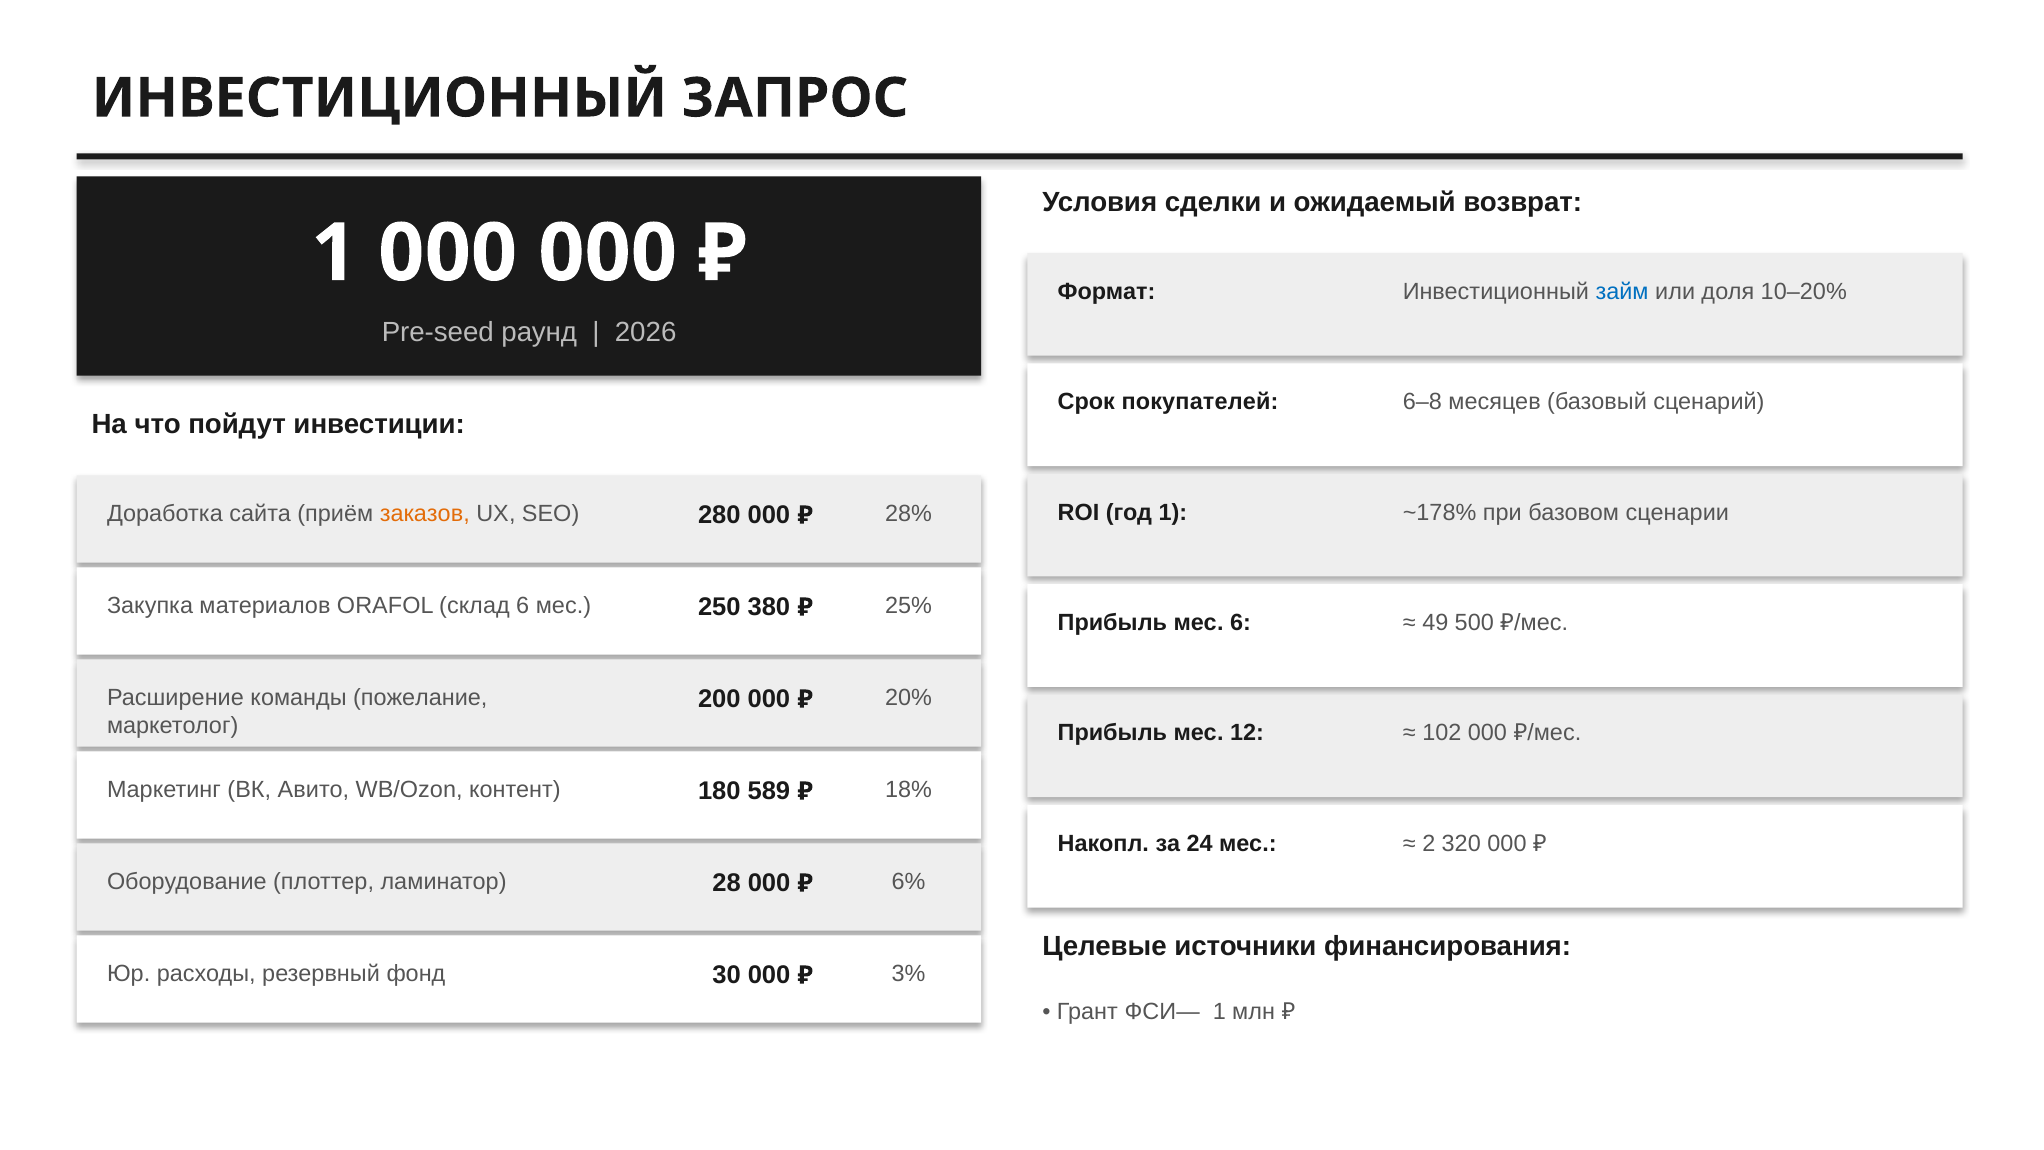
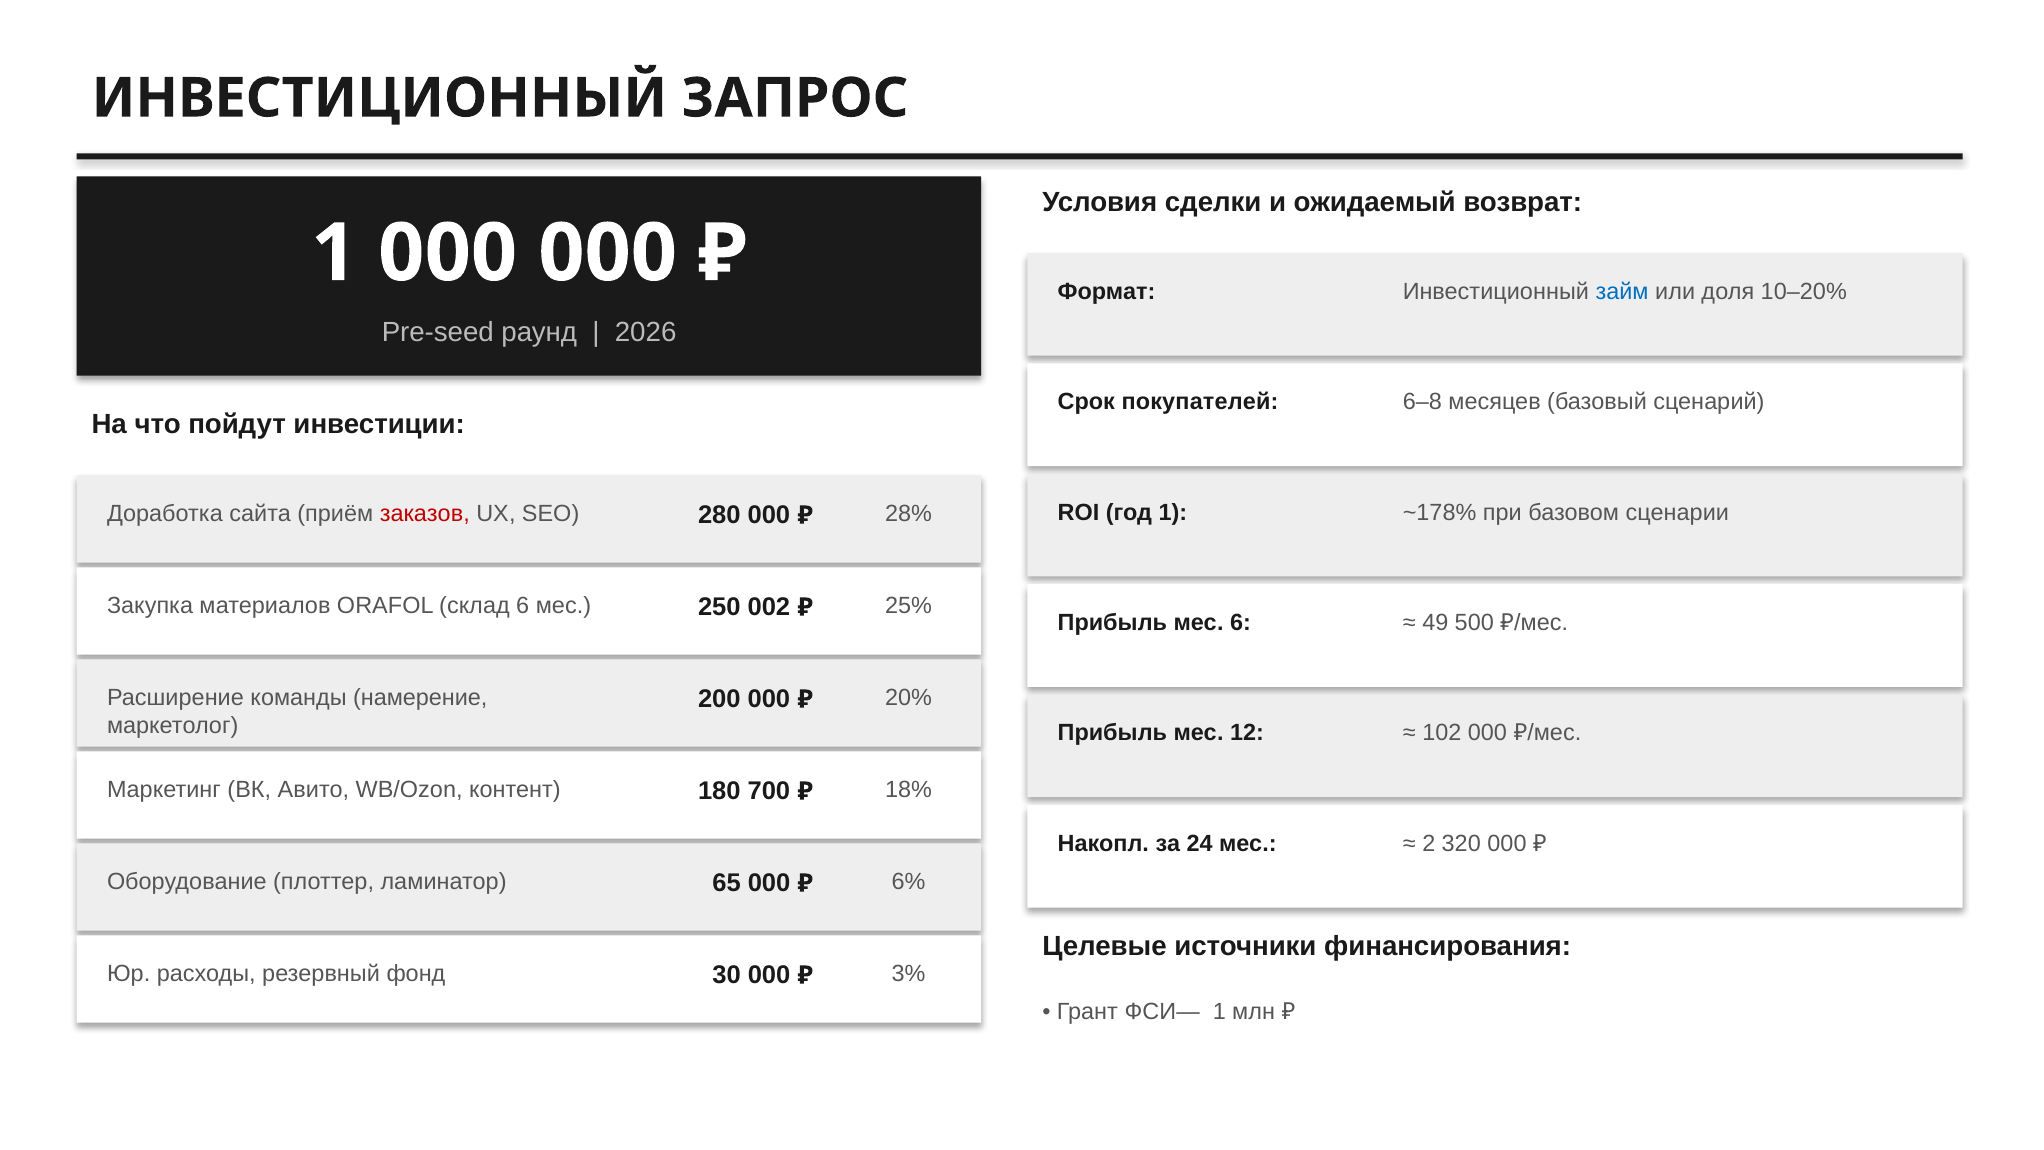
заказов colour: orange -> red
380: 380 -> 002
пожелание: пожелание -> намерение
589: 589 -> 700
28: 28 -> 65
